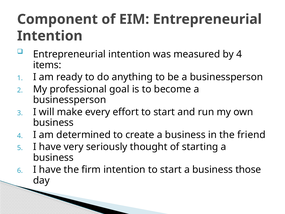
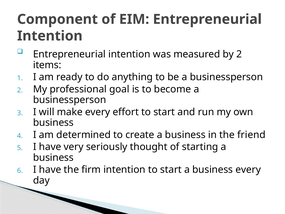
by 4: 4 -> 2
business those: those -> every
